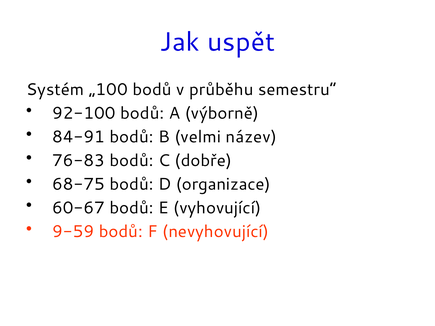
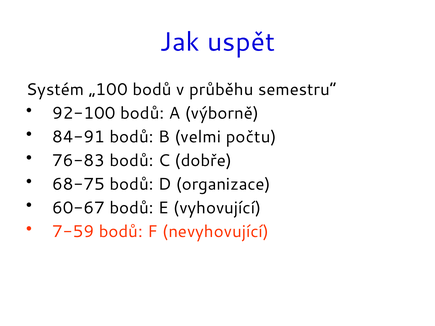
název: název -> počtu
9-59: 9-59 -> 7-59
